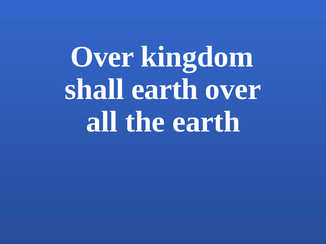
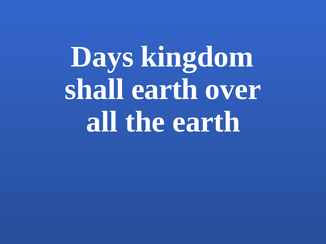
Over at (102, 57): Over -> Days
